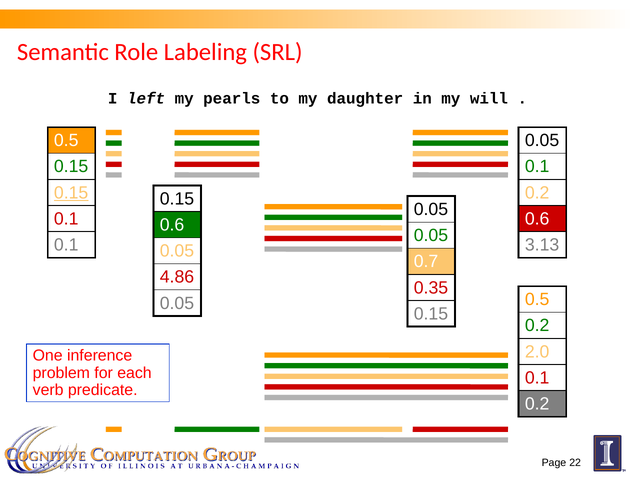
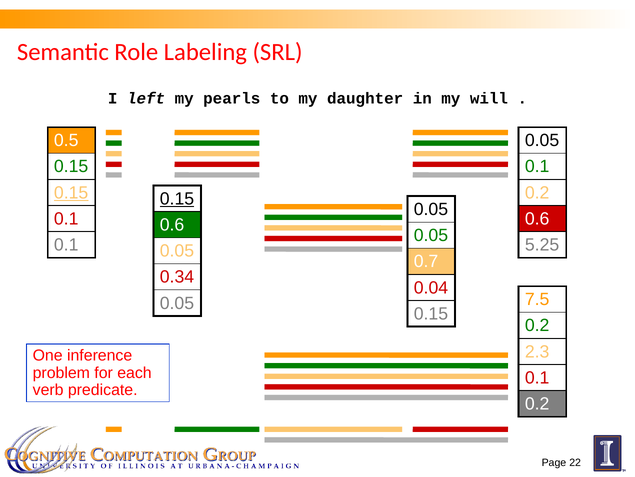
0.15 at (177, 199) underline: none -> present
3.13: 3.13 -> 5.25
4.86: 4.86 -> 0.34
0.35: 0.35 -> 0.04
0.5 at (537, 299): 0.5 -> 7.5
2.0: 2.0 -> 2.3
